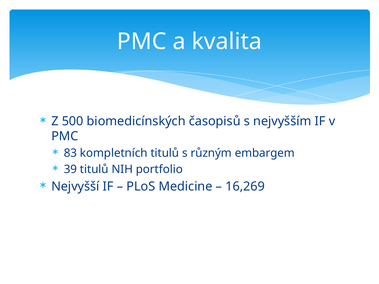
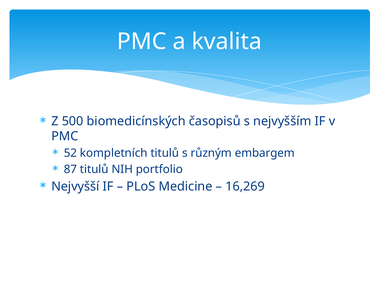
83: 83 -> 52
39: 39 -> 87
